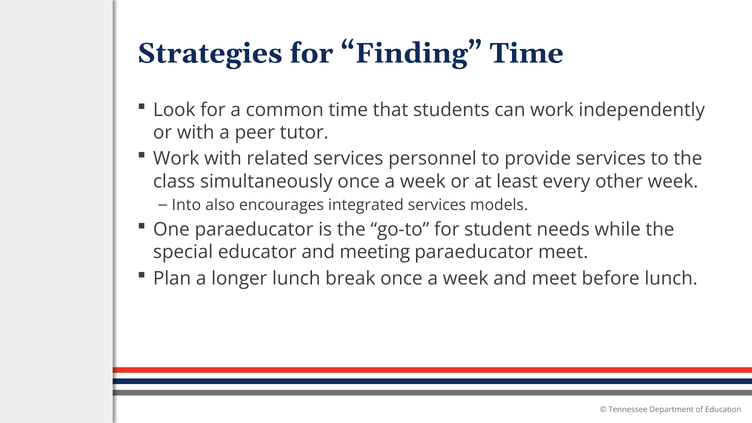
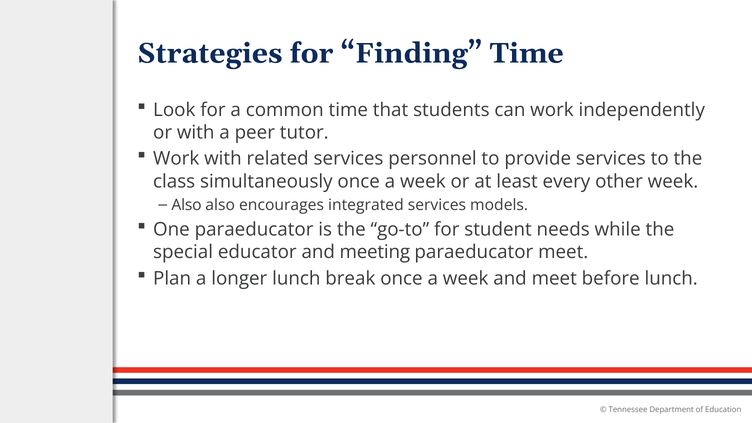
Into at (186, 205): Into -> Also
